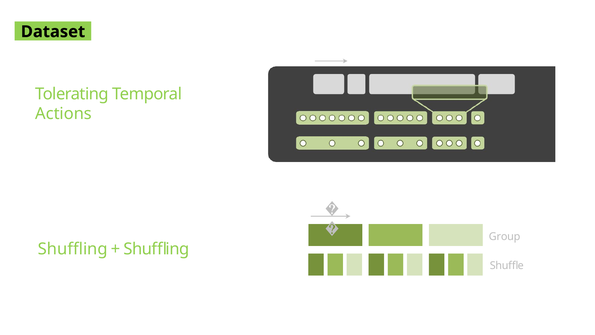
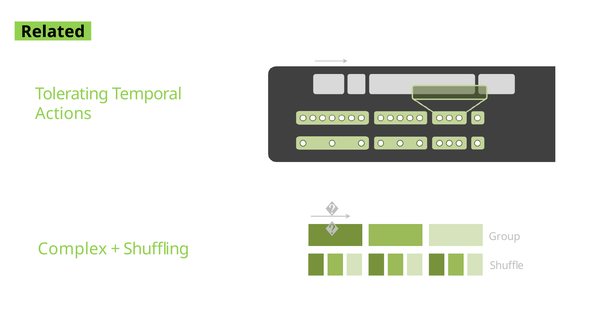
Dataset: Dataset -> Related
Shuffling at (73, 249): Shuffling -> Complex
